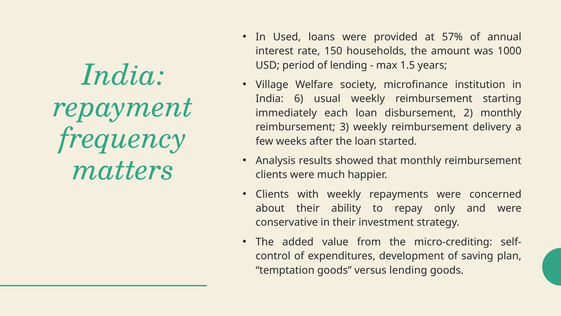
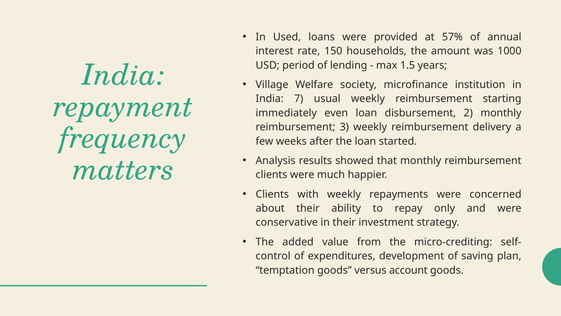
6: 6 -> 7
each: each -> even
versus lending: lending -> account
